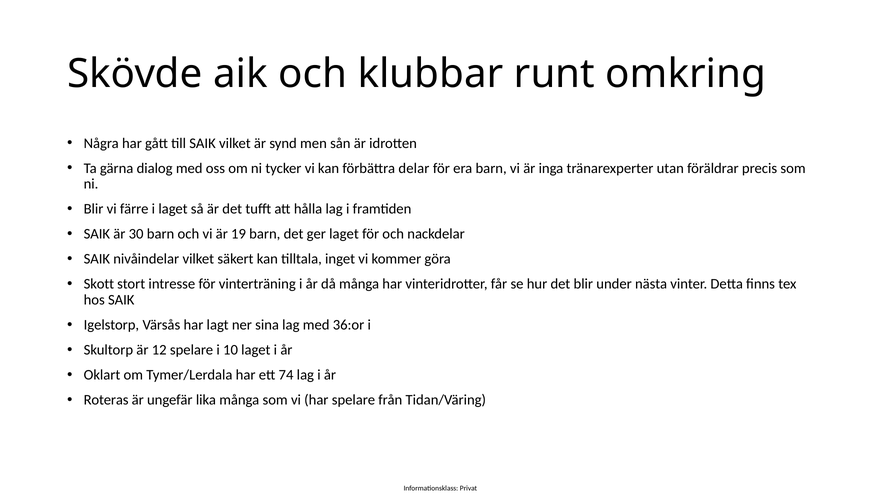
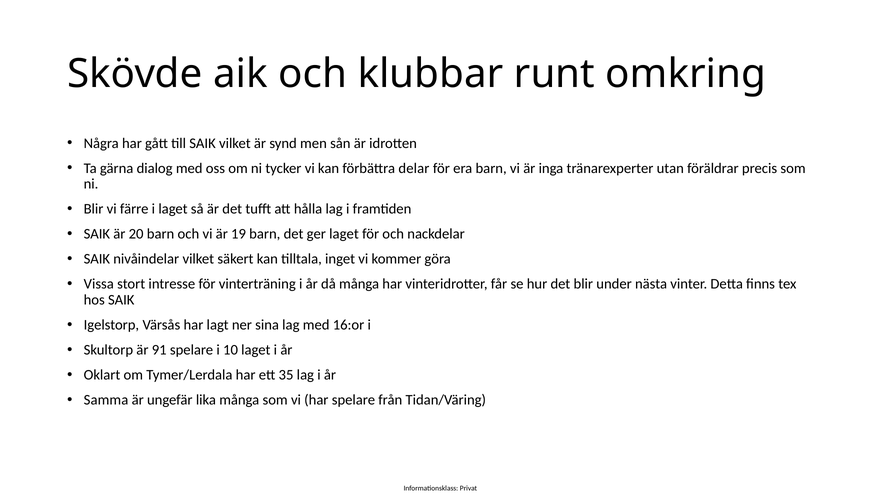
30: 30 -> 20
Skott: Skott -> Vissa
36:or: 36:or -> 16:or
12: 12 -> 91
74: 74 -> 35
Roteras: Roteras -> Samma
